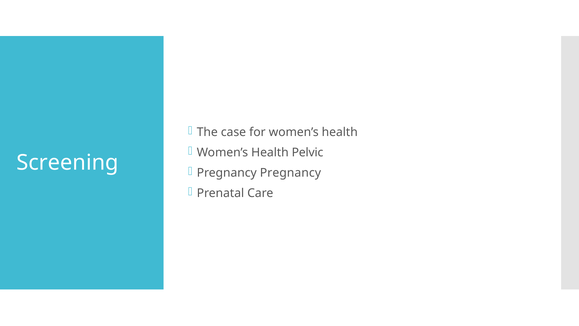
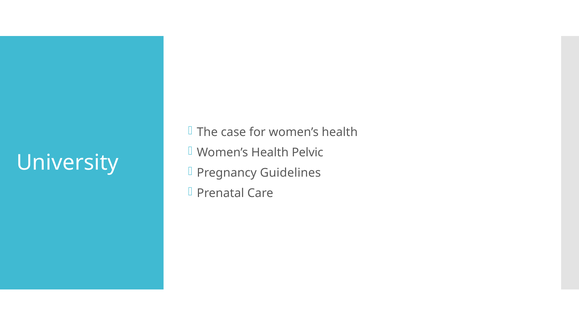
Screening: Screening -> University
Pregnancy Pregnancy: Pregnancy -> Guidelines
